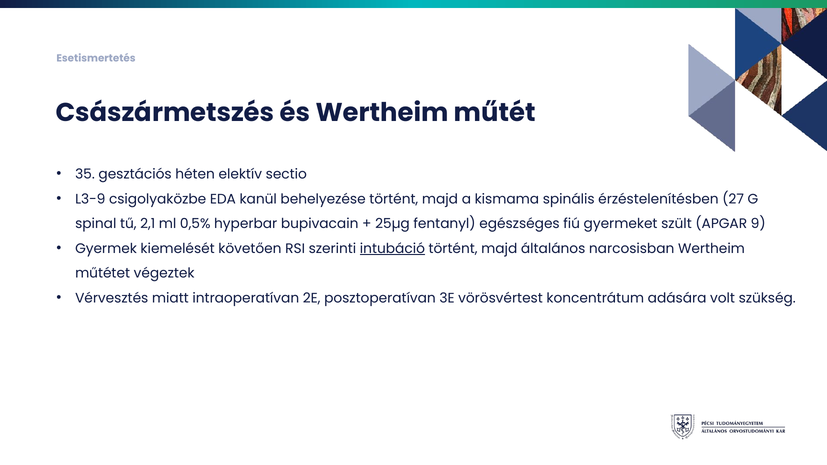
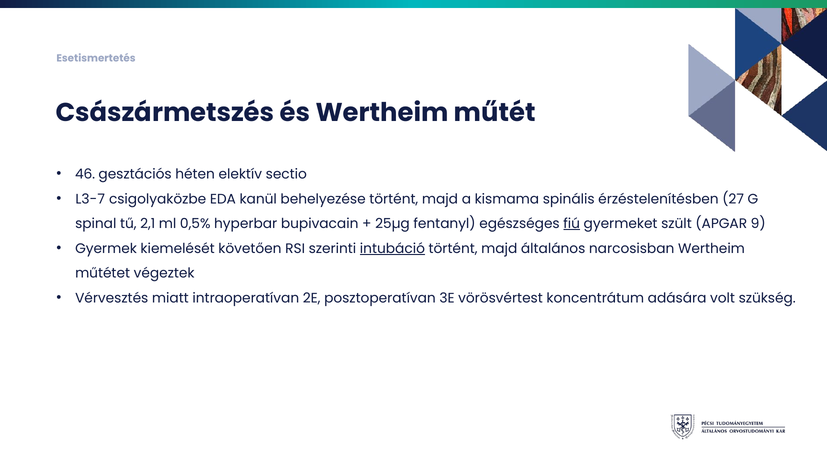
35: 35 -> 46
L3-9: L3-9 -> L3-7
fiú underline: none -> present
